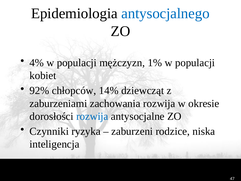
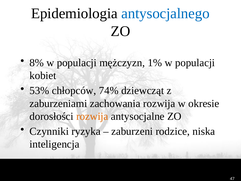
4%: 4% -> 8%
92%: 92% -> 53%
14%: 14% -> 74%
rozwija at (92, 116) colour: blue -> orange
